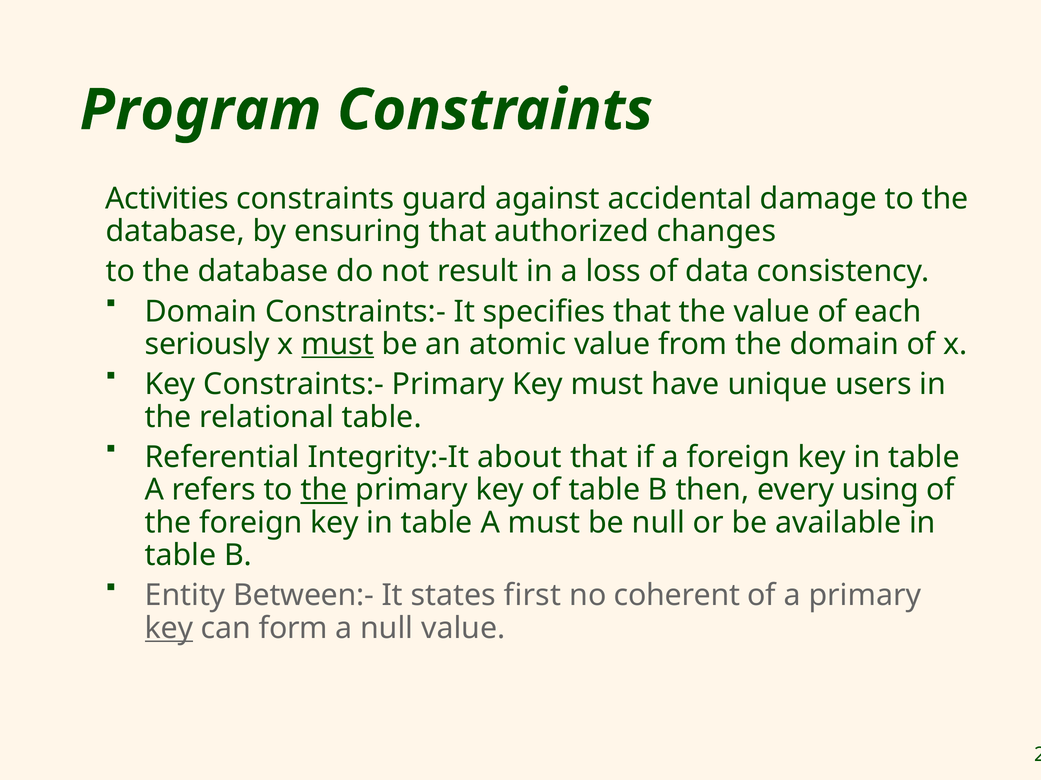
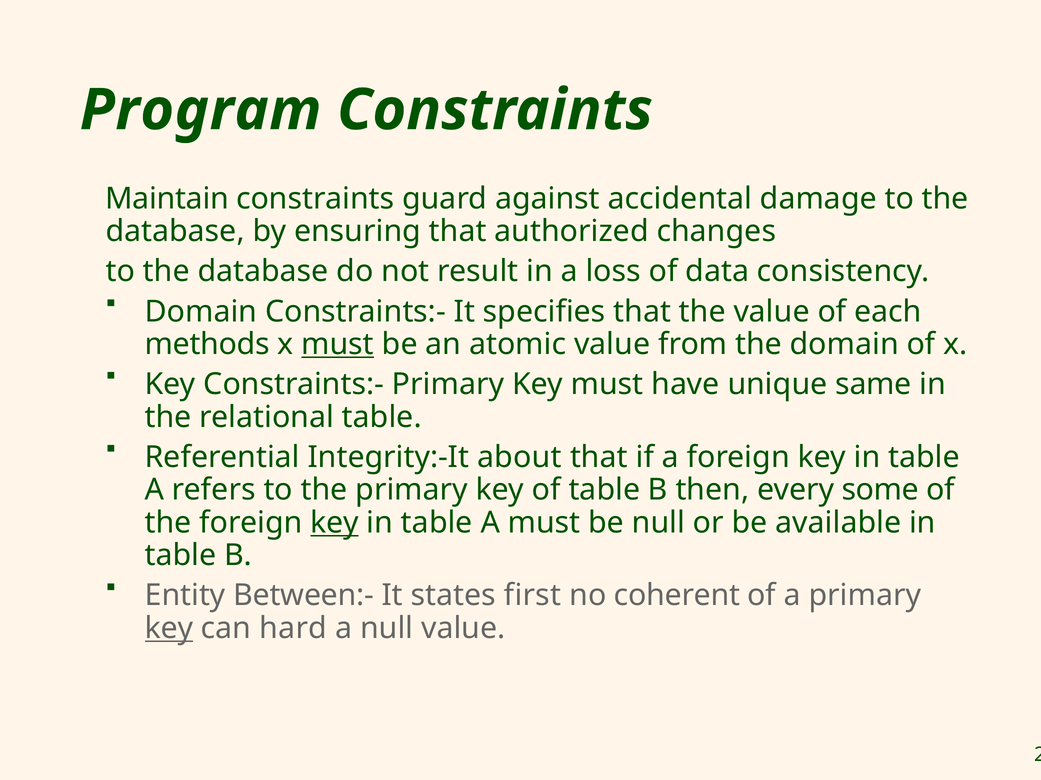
Activities: Activities -> Maintain
seriously: seriously -> methods
users: users -> same
the at (324, 490) underline: present -> none
using: using -> some
key at (335, 523) underline: none -> present
form: form -> hard
